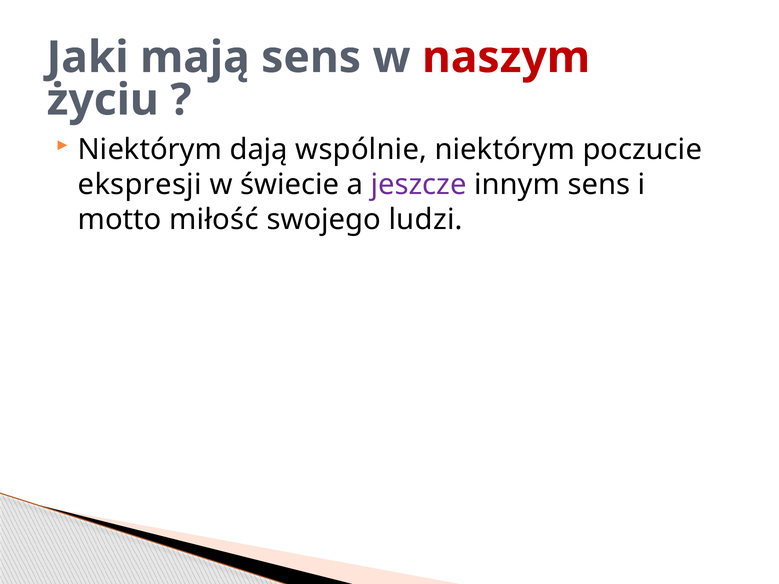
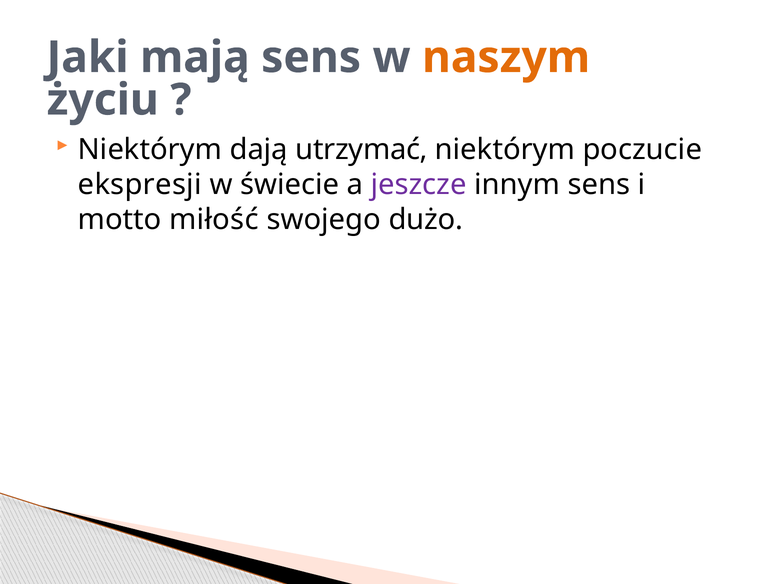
naszym colour: red -> orange
wspólnie: wspólnie -> utrzymać
ludzi: ludzi -> dużo
